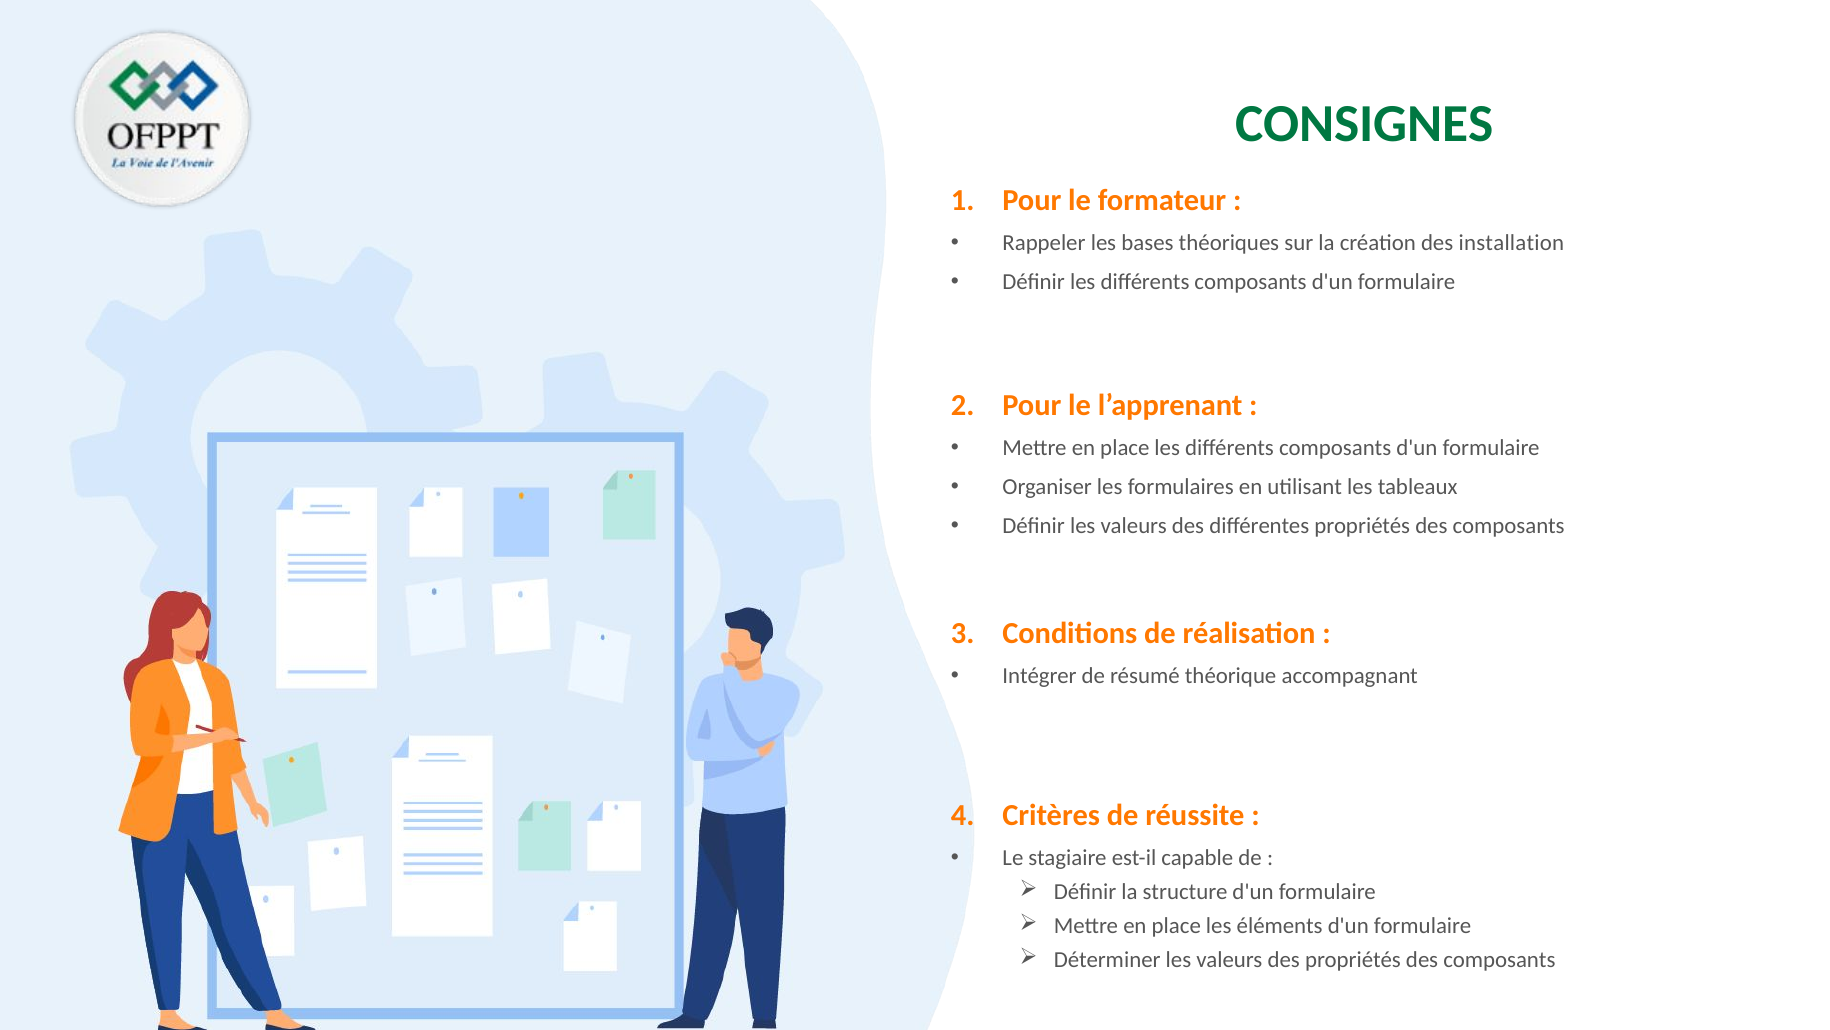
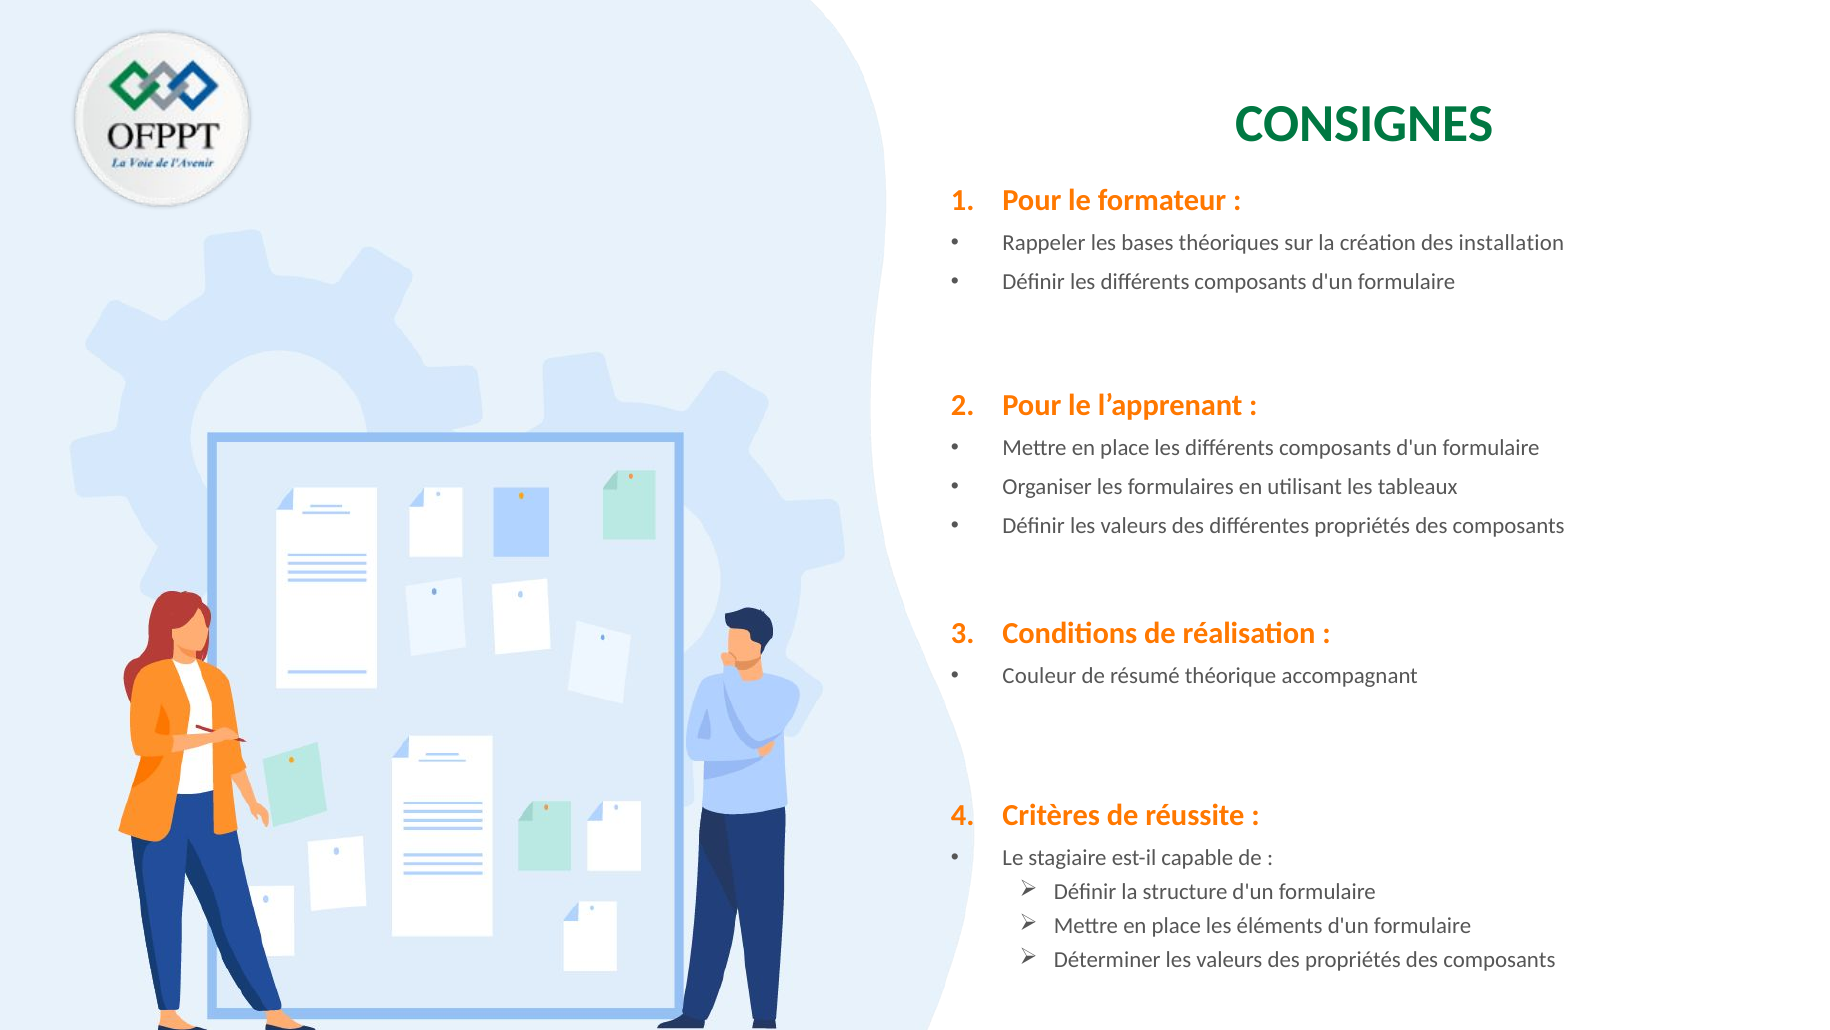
Intégrer: Intégrer -> Couleur
